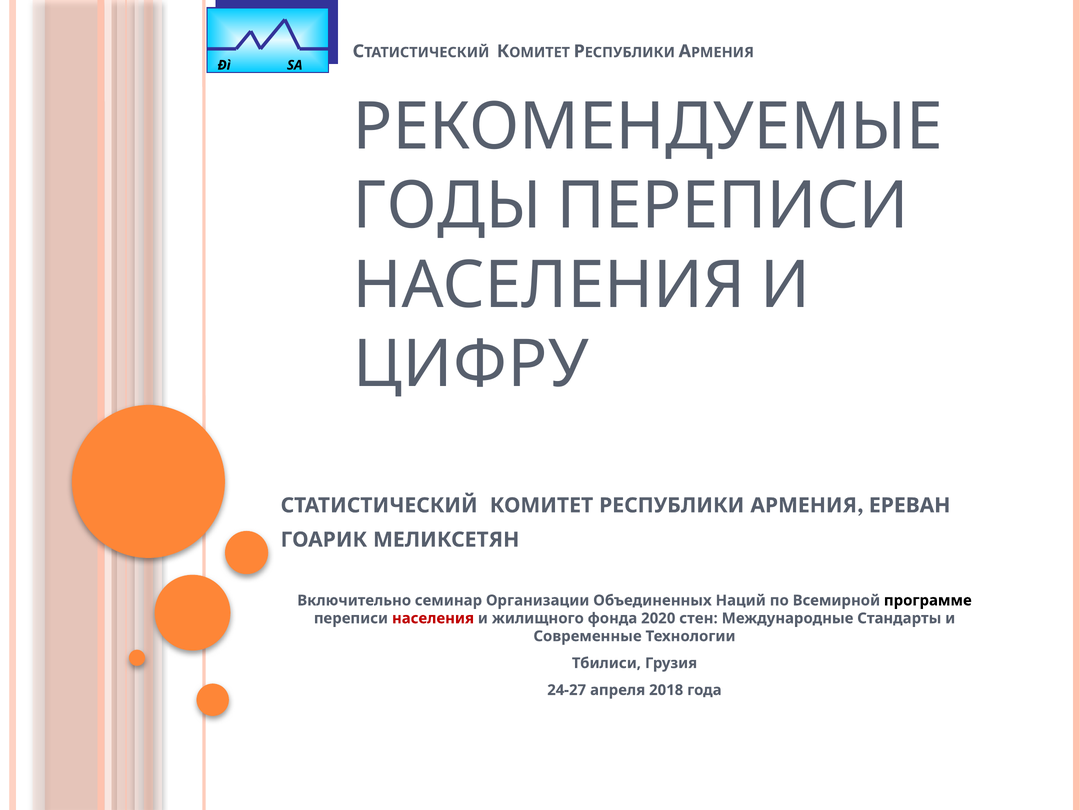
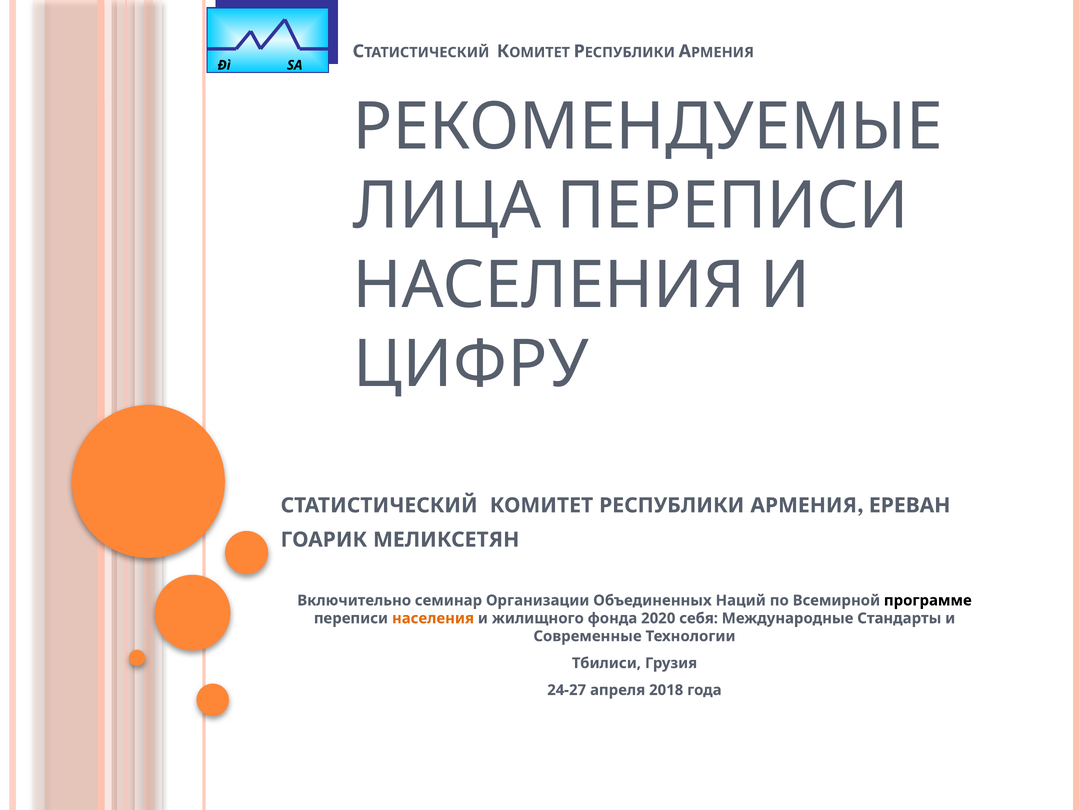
ГОДЫ: ГОДЫ -> ЛИЦА
населения at (433, 618) colour: red -> orange
стен: стен -> себя
